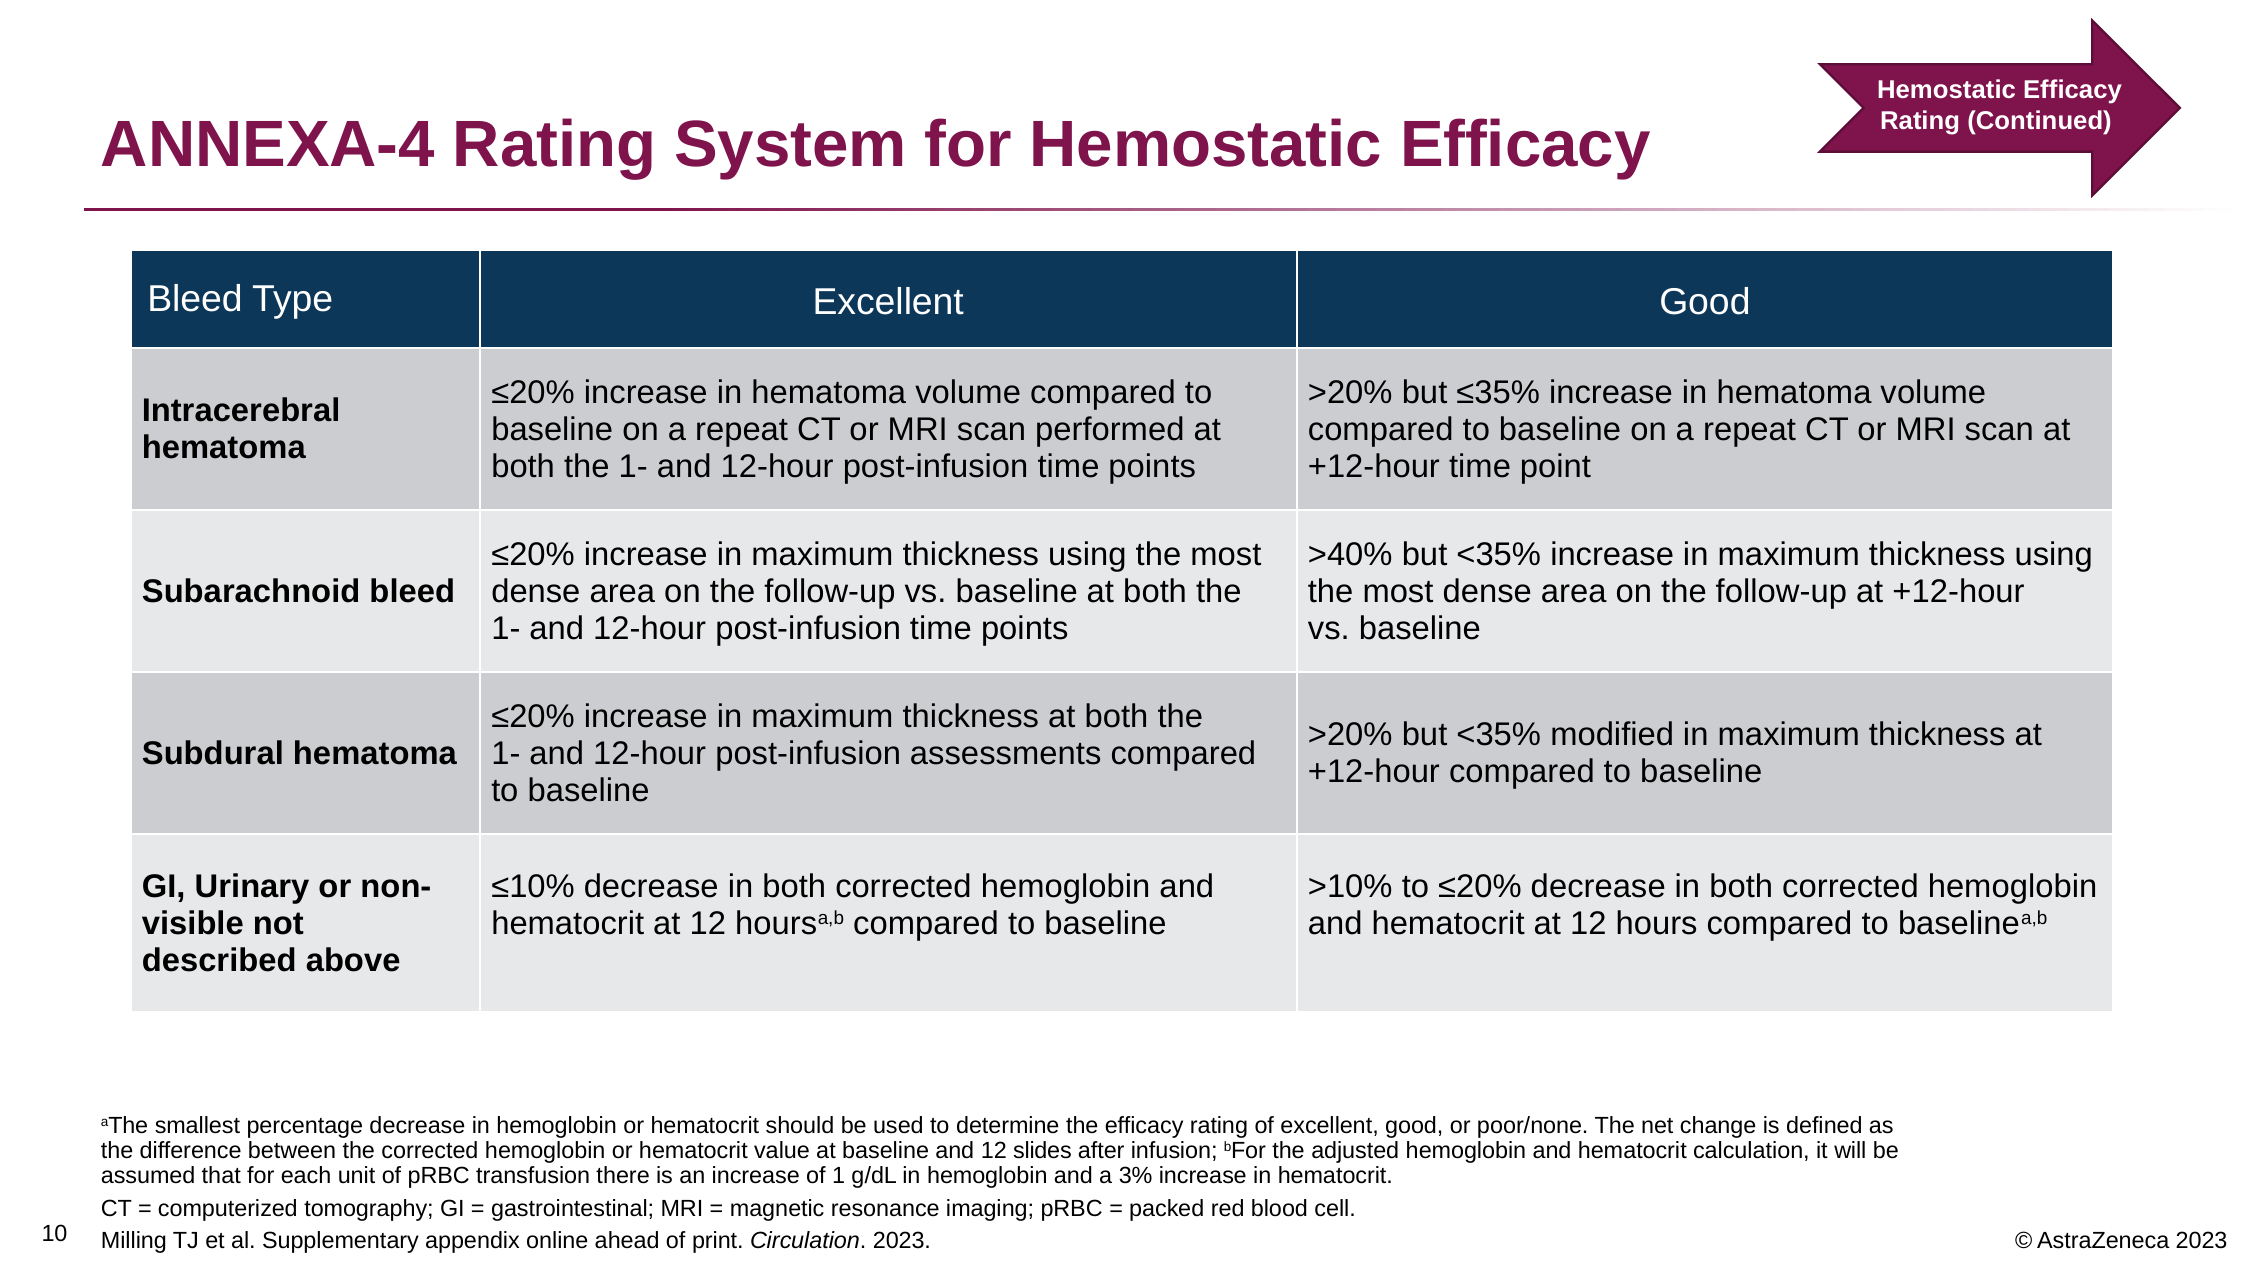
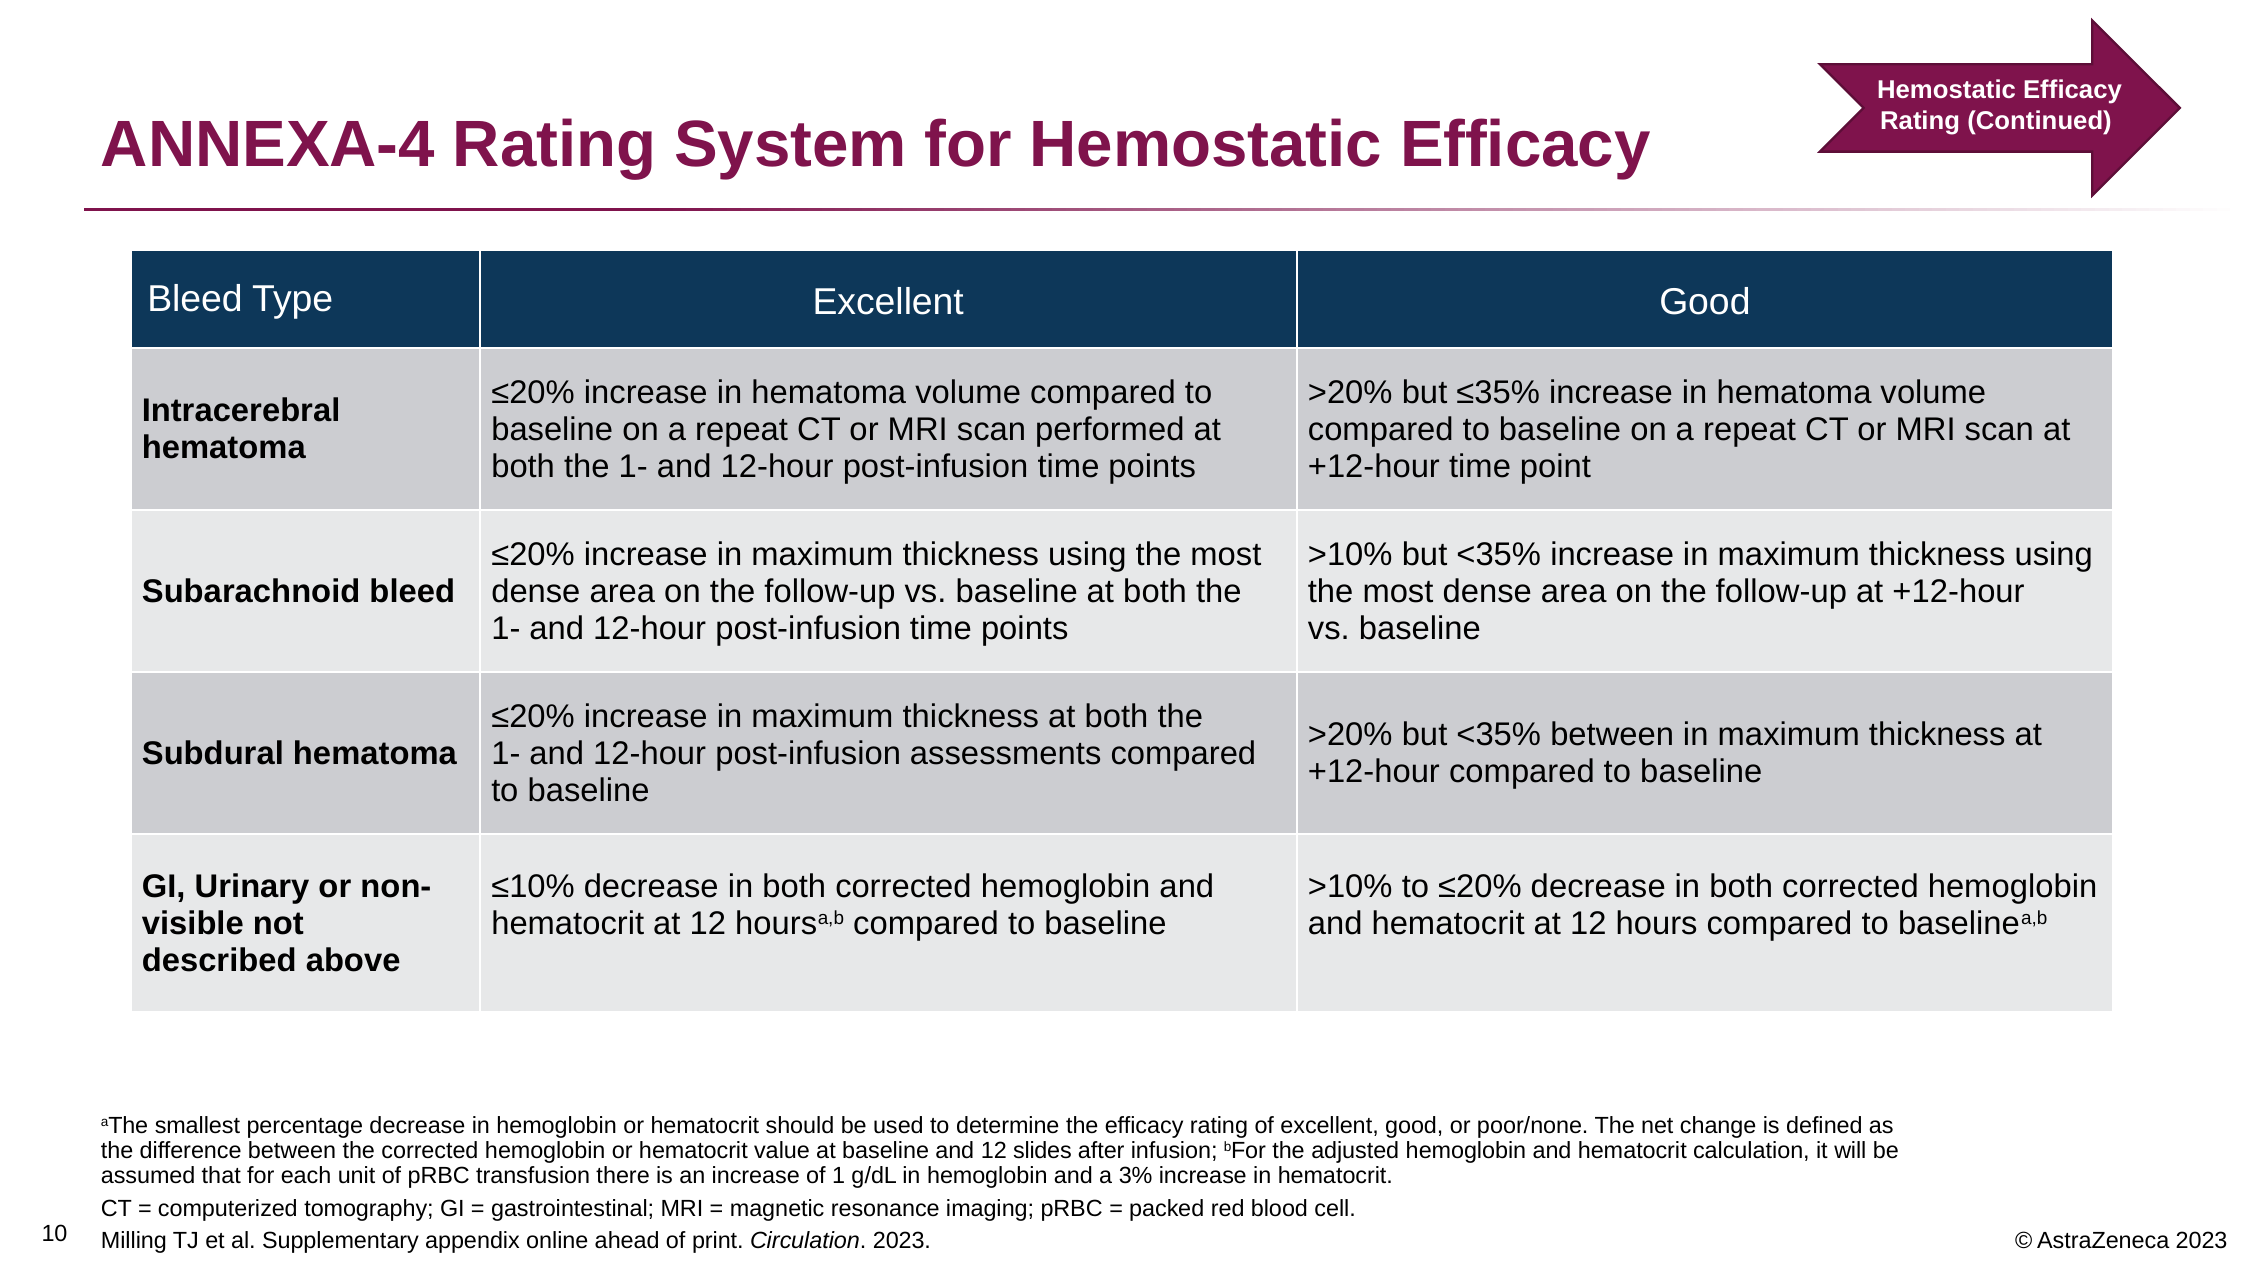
>40% at (1350, 555): >40% -> >10%
<35% modified: modified -> between
